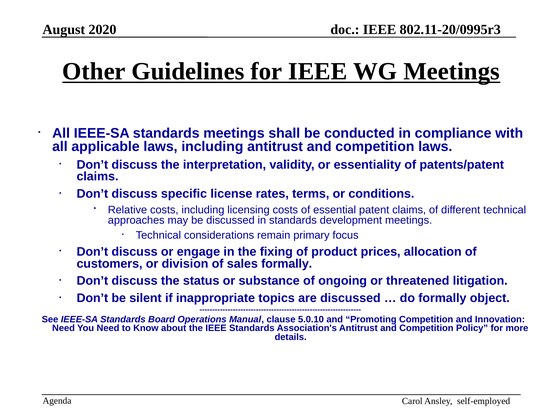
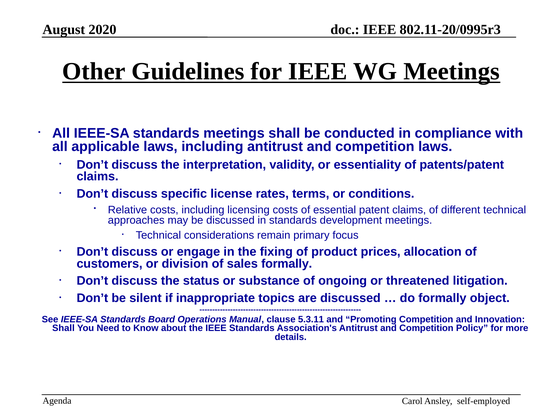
5.0.10: 5.0.10 -> 5.3.11
Need at (63, 329): Need -> Shall
